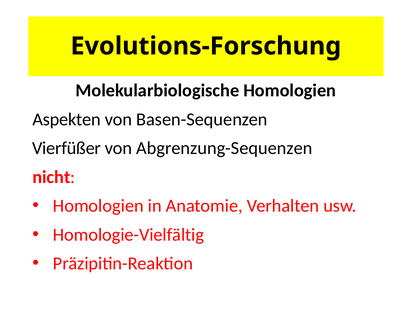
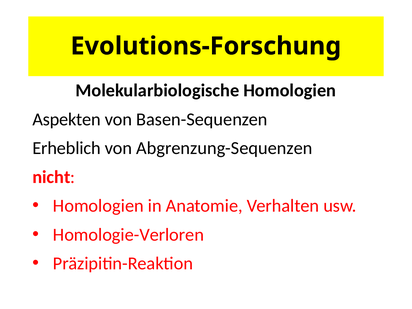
Vierfüßer: Vierfüßer -> Erheblich
Homologie-Vielfältig: Homologie-Vielfältig -> Homologie-Verloren
